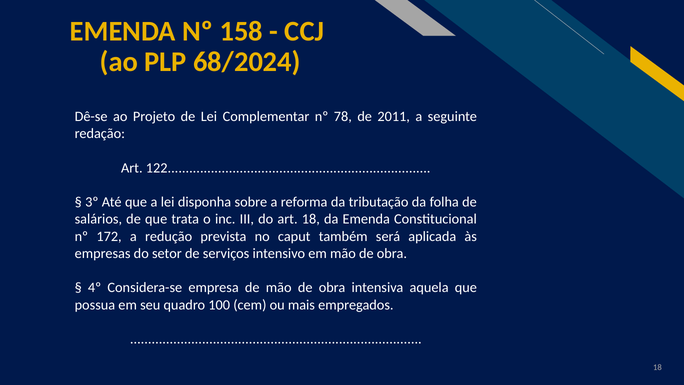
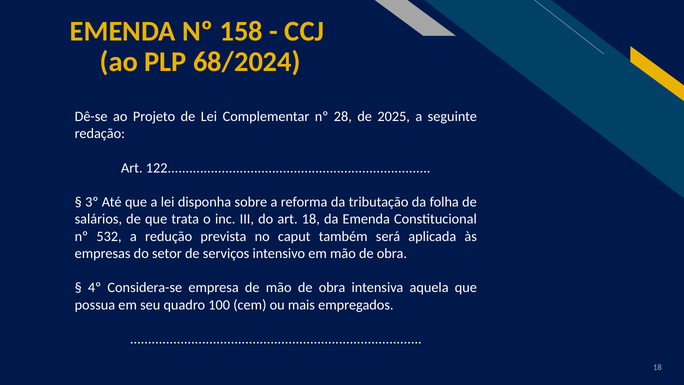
78: 78 -> 28
2011: 2011 -> 2025
172: 172 -> 532
